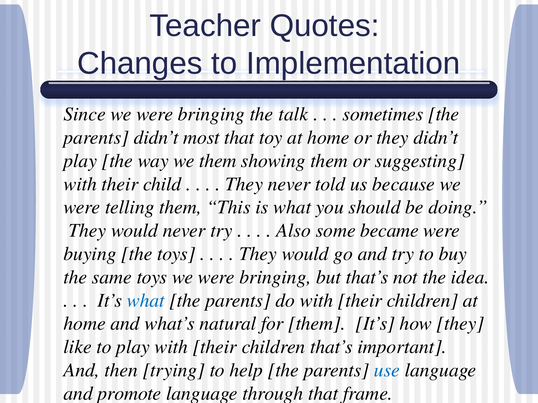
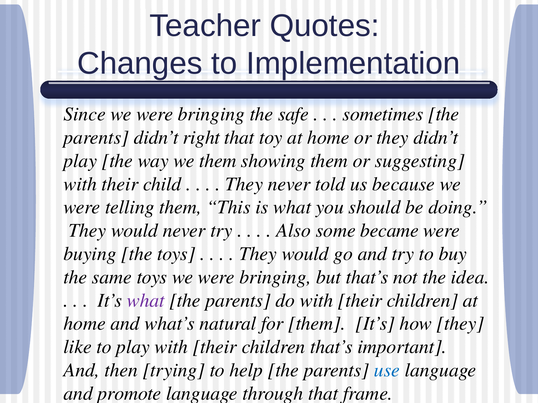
talk: talk -> safe
most: most -> right
what at (146, 301) colour: blue -> purple
